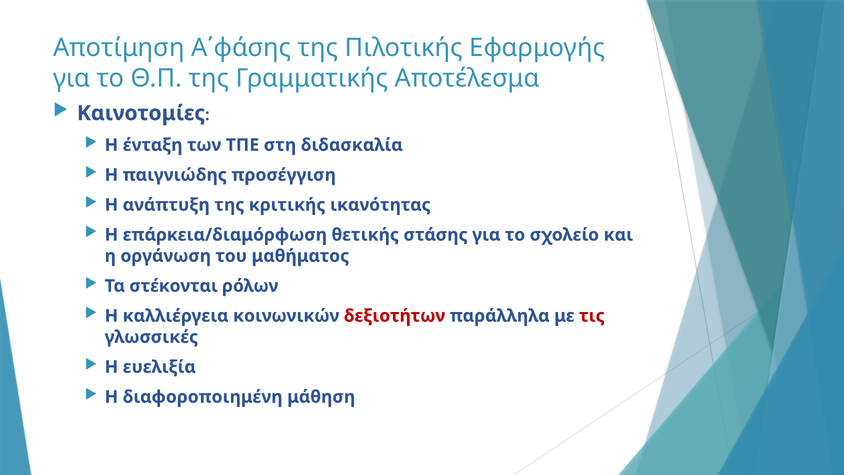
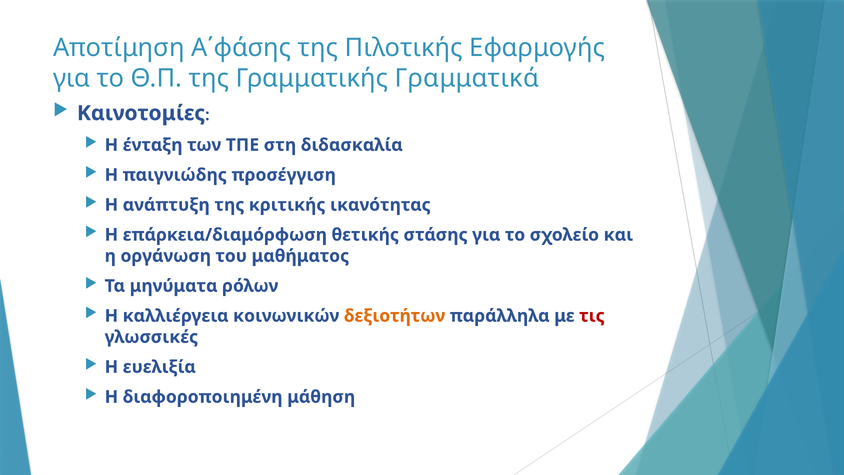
Αποτέλεσμα: Αποτέλεσμα -> Γραμματικά
στέκονται: στέκονται -> μηνύματα
δεξιοτήτων colour: red -> orange
